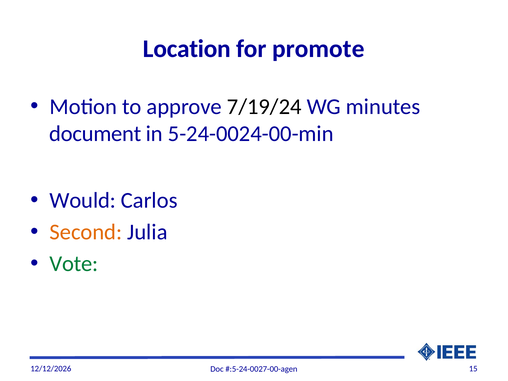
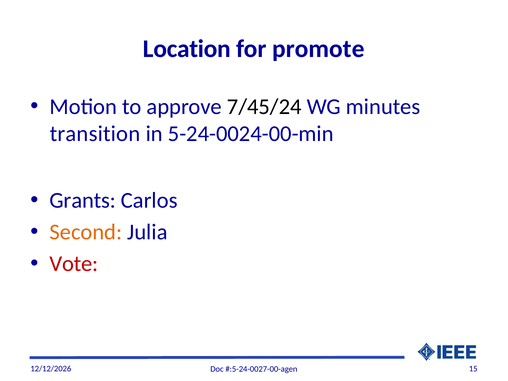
7/19/24: 7/19/24 -> 7/45/24
document: document -> transition
Would: Would -> Grants
Vote colour: green -> red
